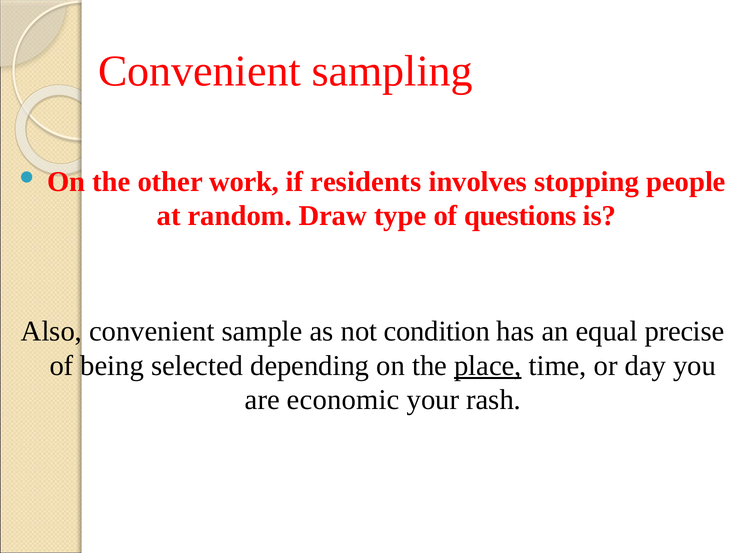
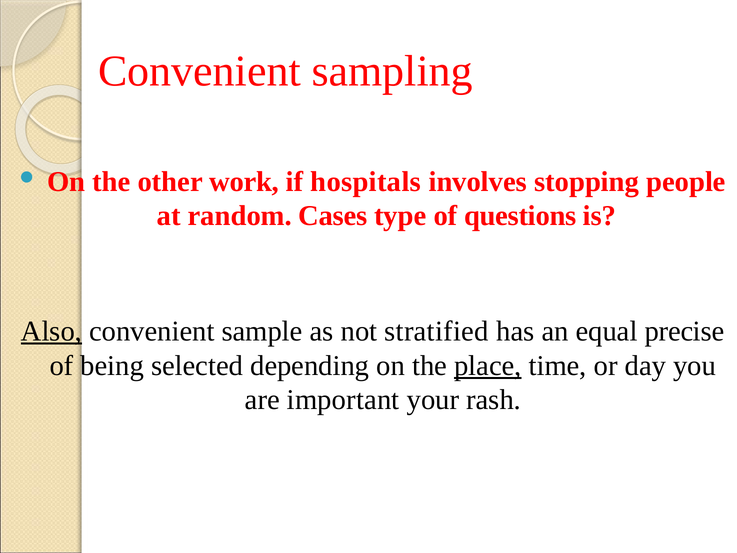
residents: residents -> hospitals
Draw: Draw -> Cases
Also underline: none -> present
condition: condition -> stratified
economic: economic -> important
